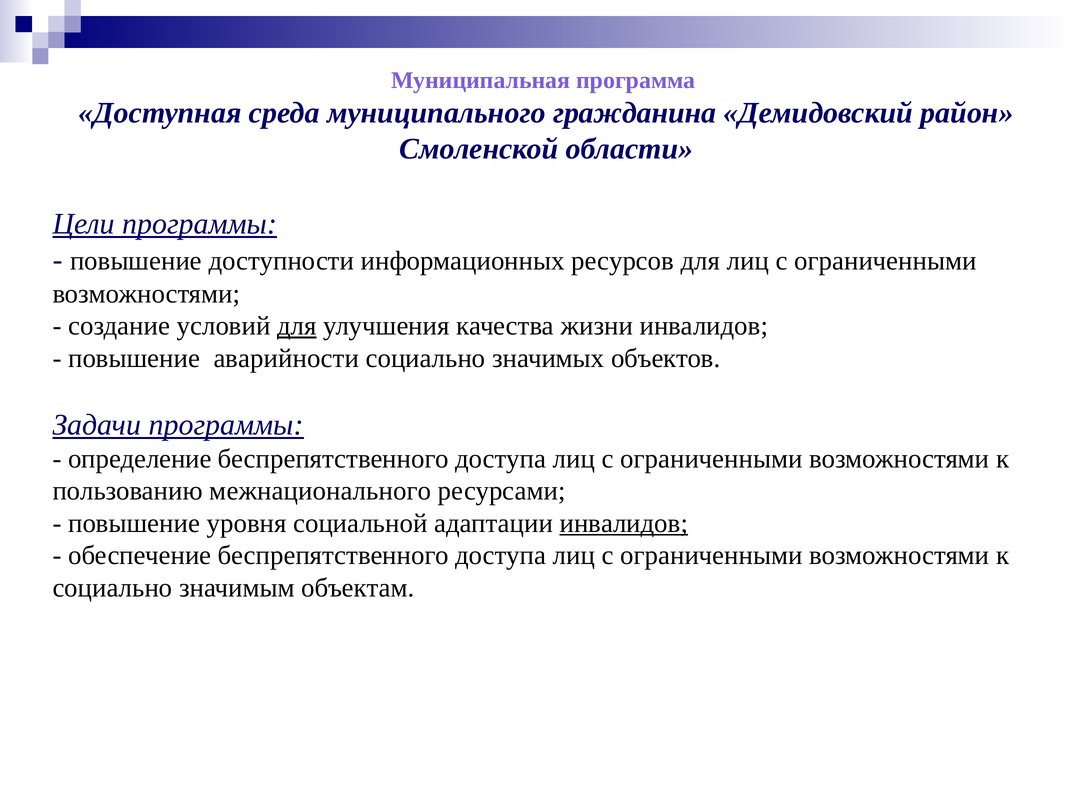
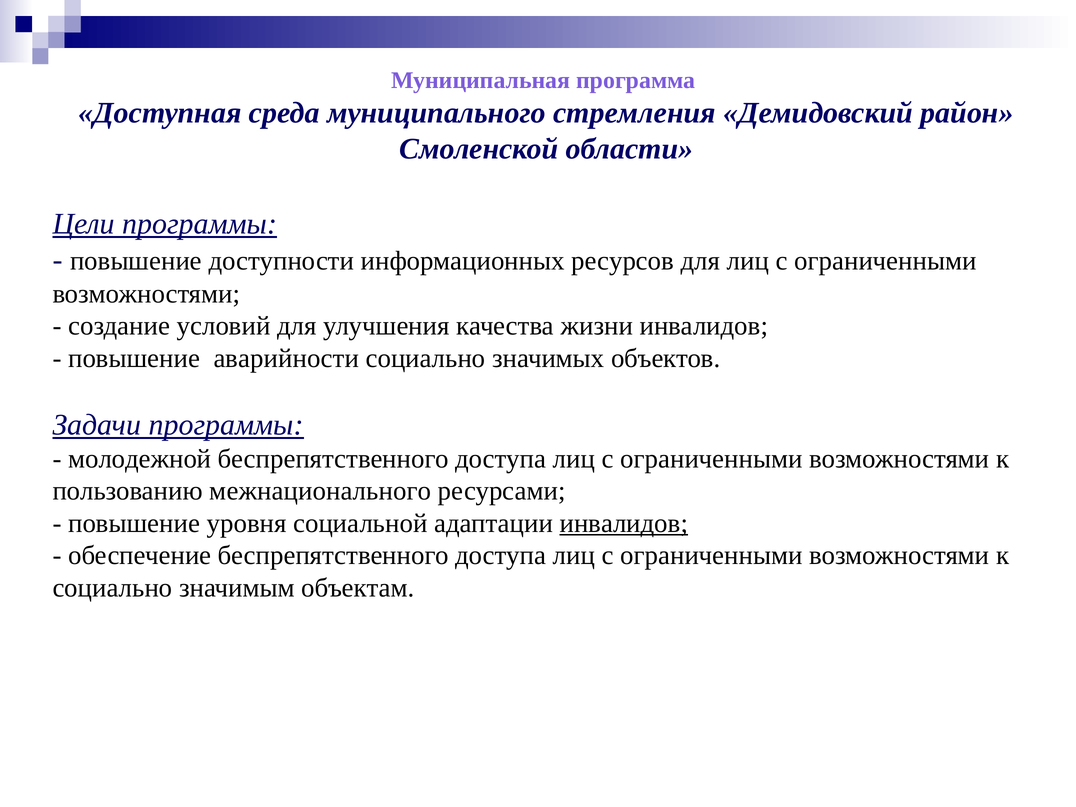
гражданина: гражданина -> стремления
для at (297, 326) underline: present -> none
определение: определение -> молодежной
